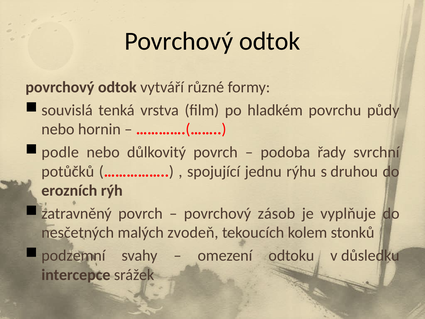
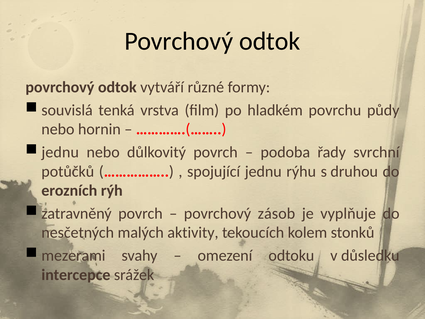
podle at (60, 152): podle -> jednu
zvodeň: zvodeň -> aktivity
podzemní: podzemní -> mezerami
